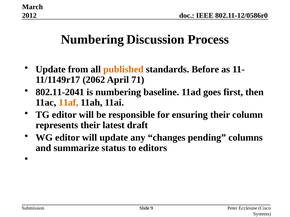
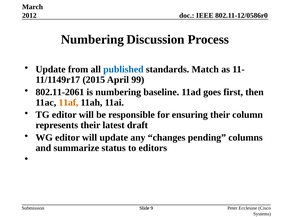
published colour: orange -> blue
Before: Before -> Match
2062: 2062 -> 2015
71: 71 -> 99
802.11-2041: 802.11-2041 -> 802.11-2061
